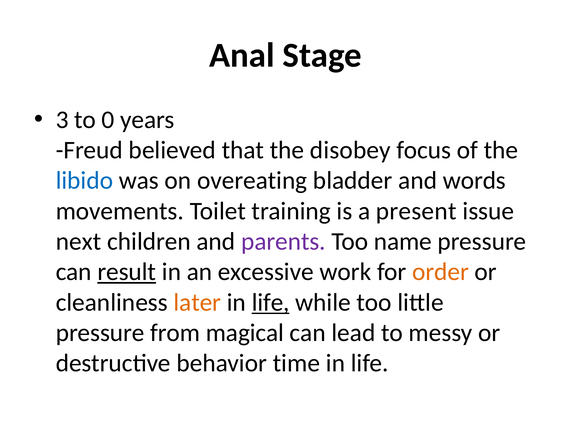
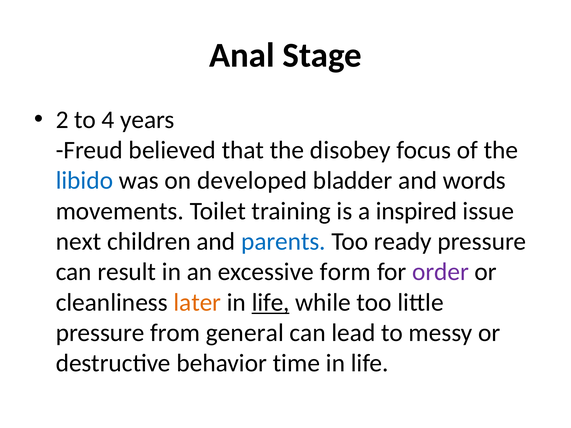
3: 3 -> 2
0: 0 -> 4
overeating: overeating -> developed
present: present -> inspired
parents colour: purple -> blue
name: name -> ready
result underline: present -> none
work: work -> form
order colour: orange -> purple
magical: magical -> general
